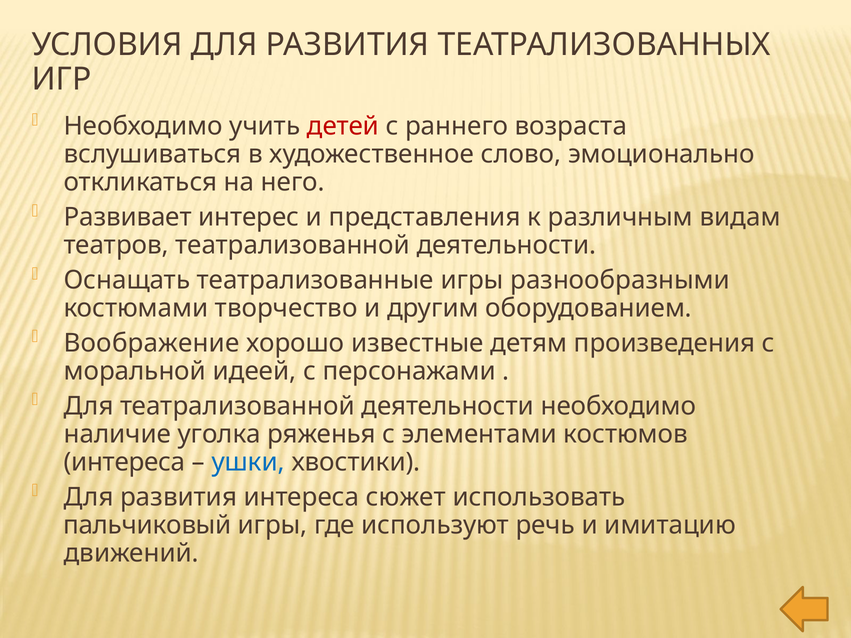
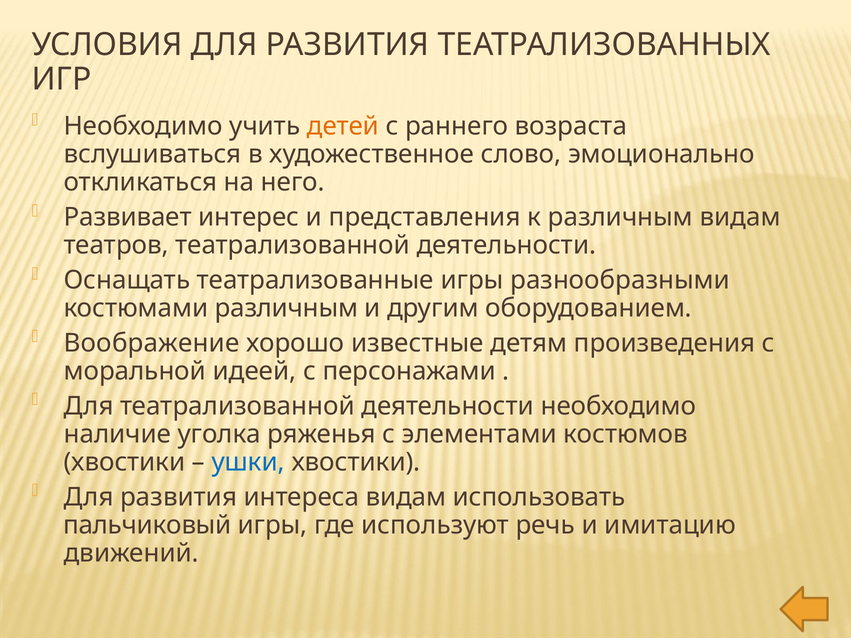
детей colour: red -> orange
костюмами творчество: творчество -> различным
интереса at (125, 462): интереса -> хвостики
интереса сюжет: сюжет -> видам
